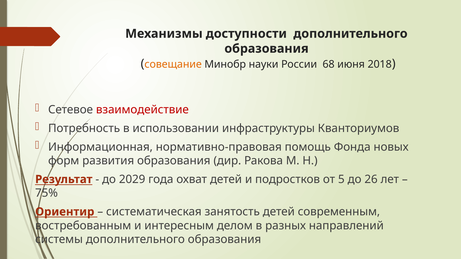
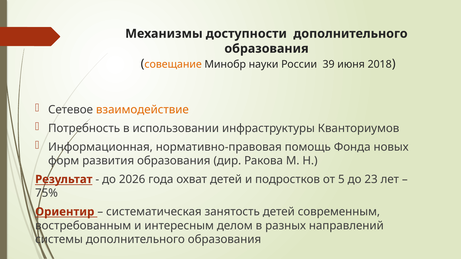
68: 68 -> 39
взаимодействие colour: red -> orange
2029: 2029 -> 2026
26: 26 -> 23
